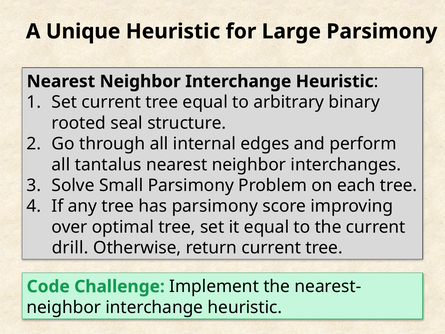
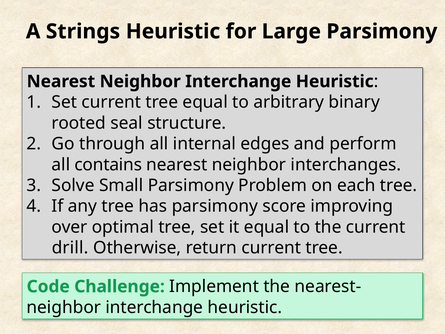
Unique: Unique -> Strings
tantalus: tantalus -> contains
